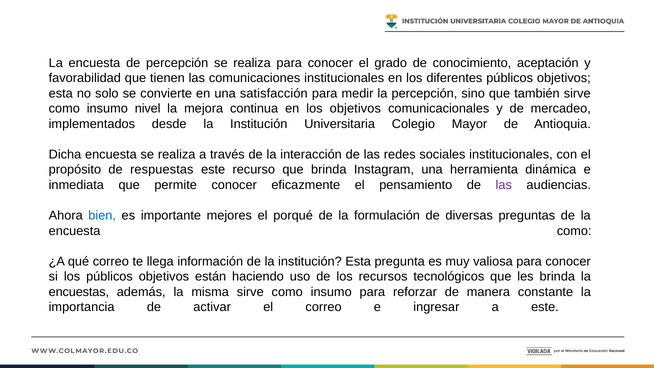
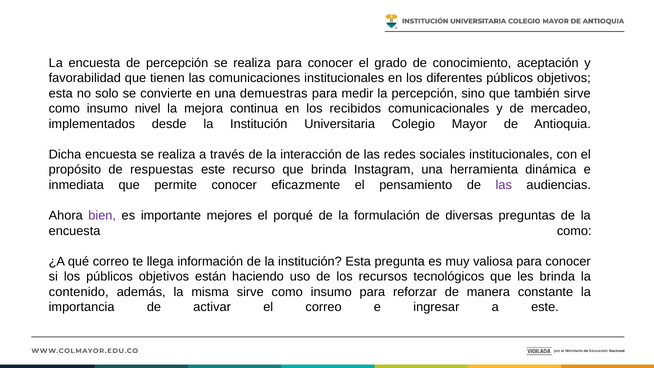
satisfacción: satisfacción -> demuestras
los objetivos: objetivos -> recibidos
bien colour: blue -> purple
encuestas: encuestas -> contenido
